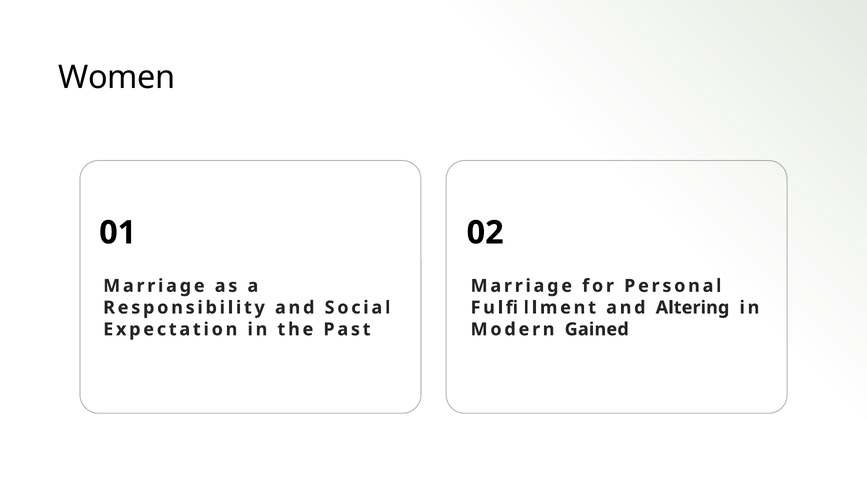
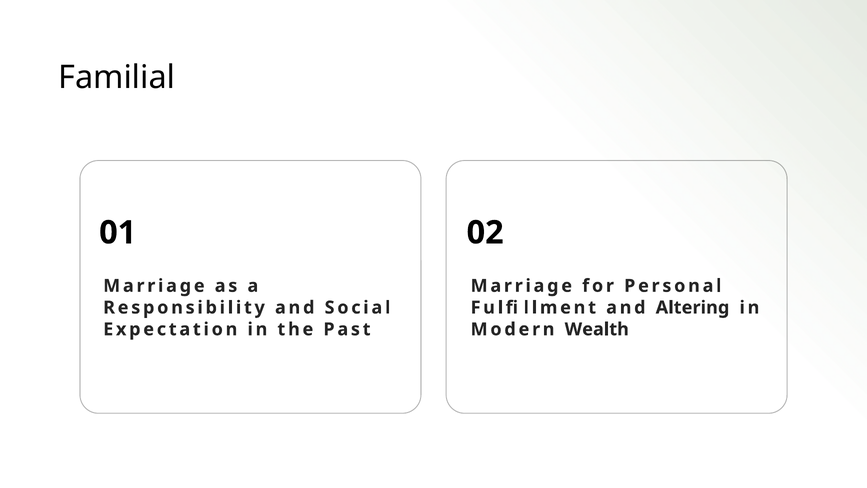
Women: Women -> Familial
Gained: Gained -> Wealth
